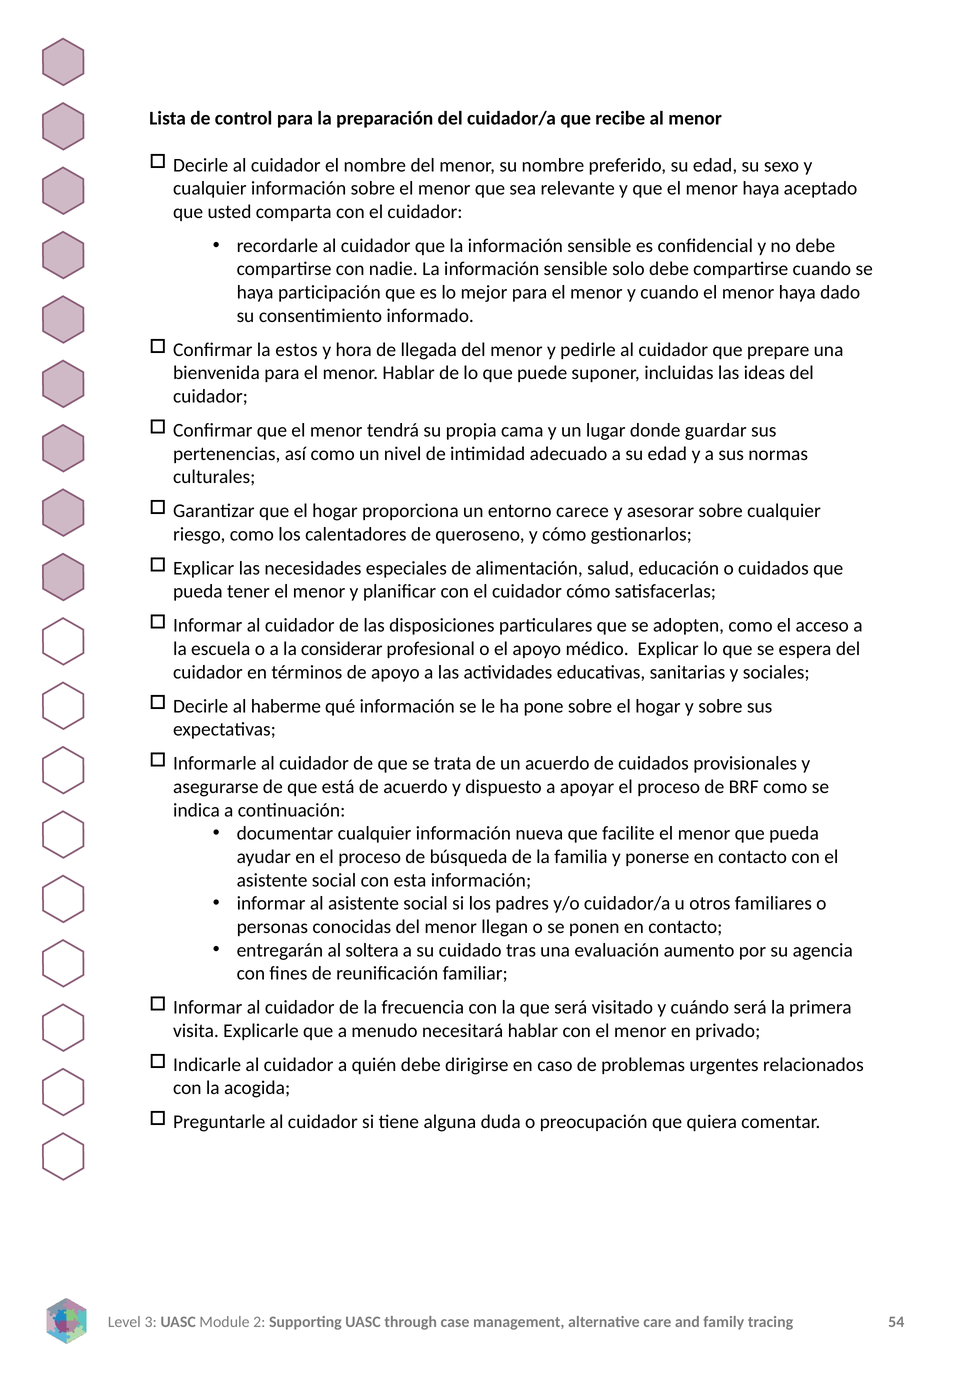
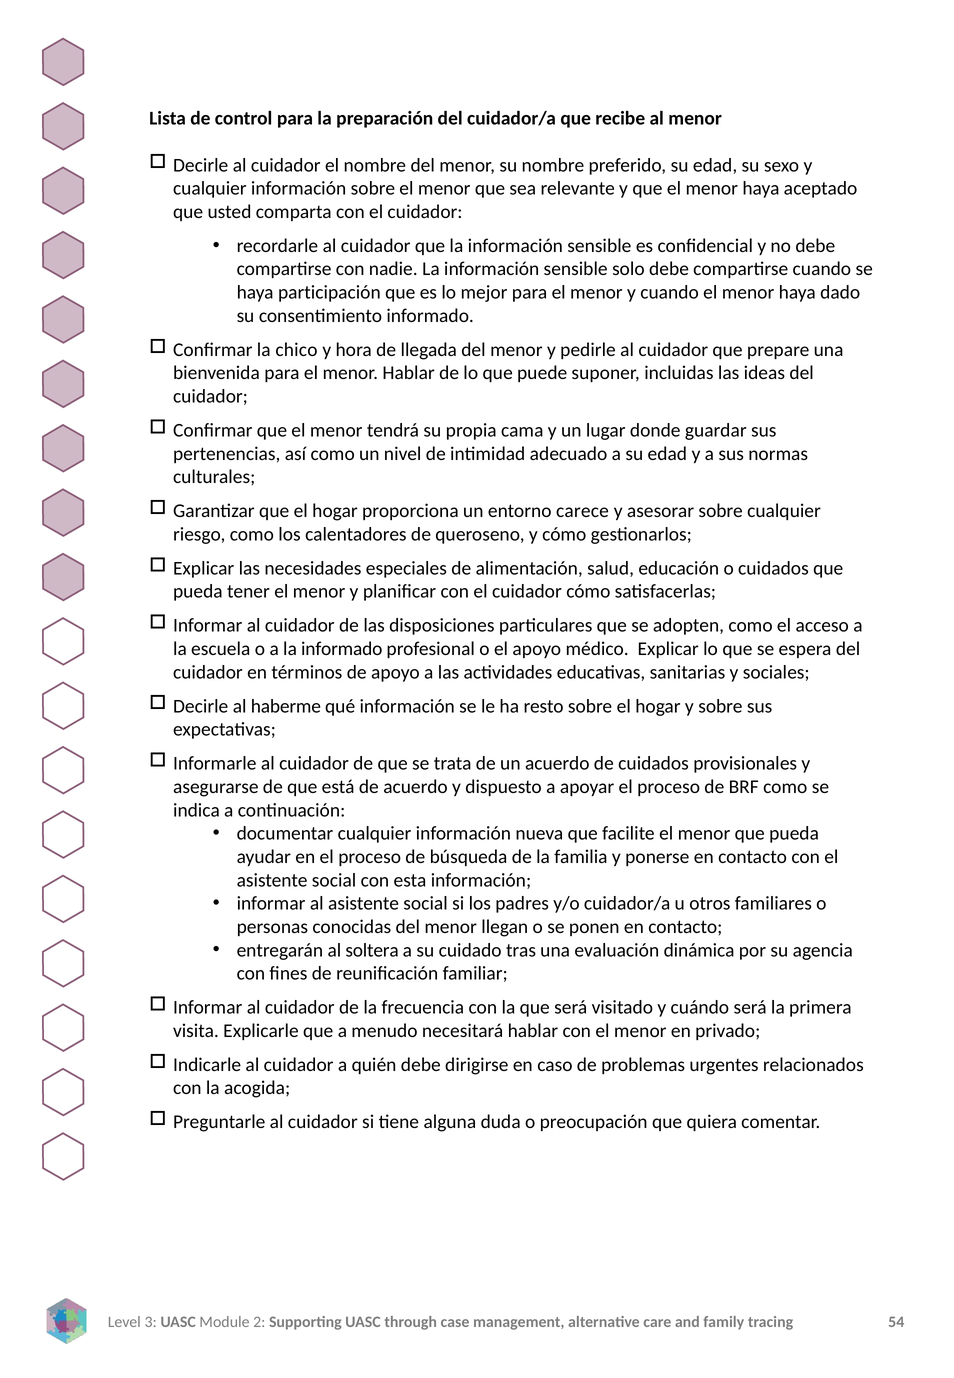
estos: estos -> chico
la considerar: considerar -> informado
pone: pone -> resto
aumento: aumento -> dinámica
